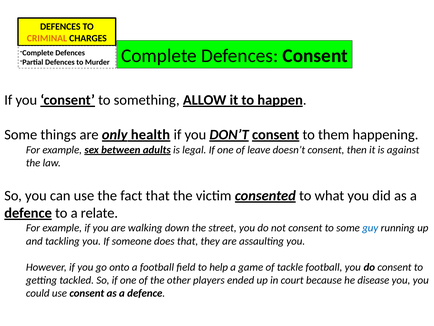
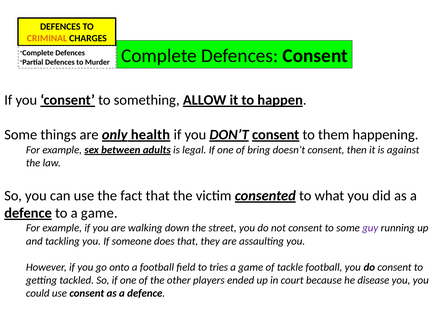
leave: leave -> bring
to a relate: relate -> game
guy colour: blue -> purple
help: help -> tries
